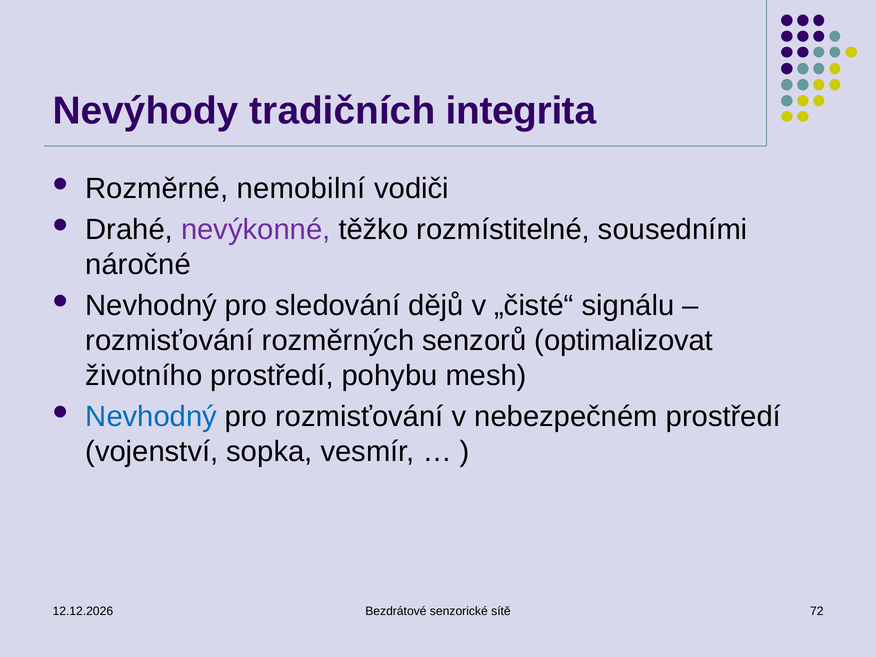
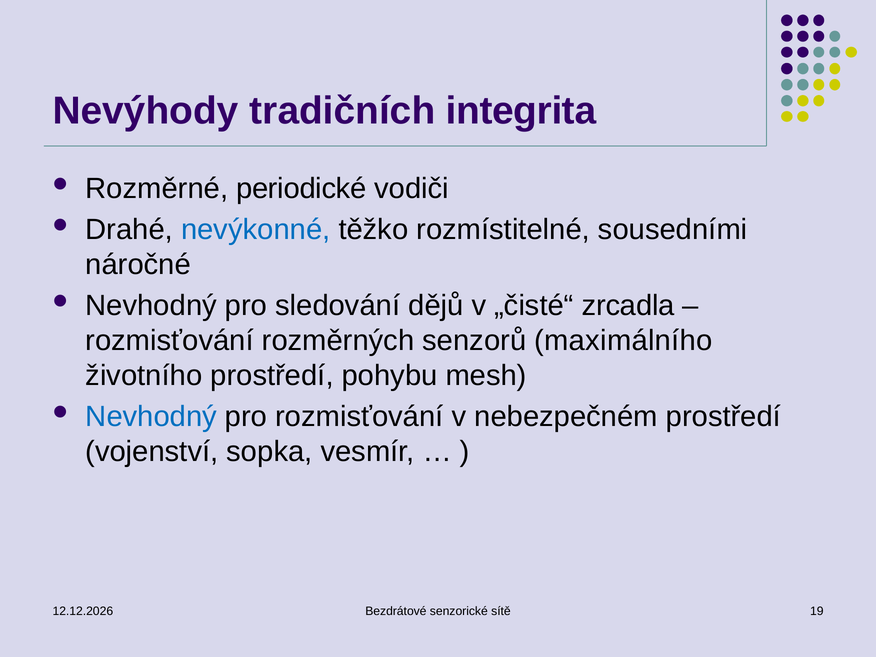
nemobilní: nemobilní -> periodické
nevýkonné colour: purple -> blue
signálu: signálu -> zrcadla
optimalizovat: optimalizovat -> maximálního
72: 72 -> 19
